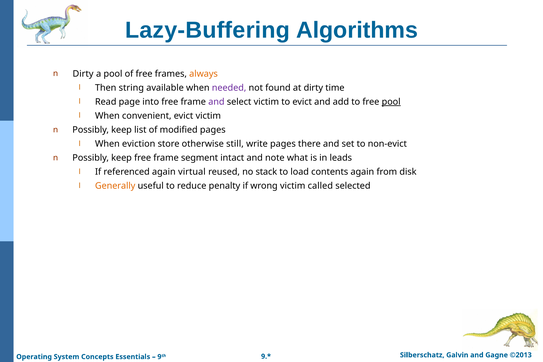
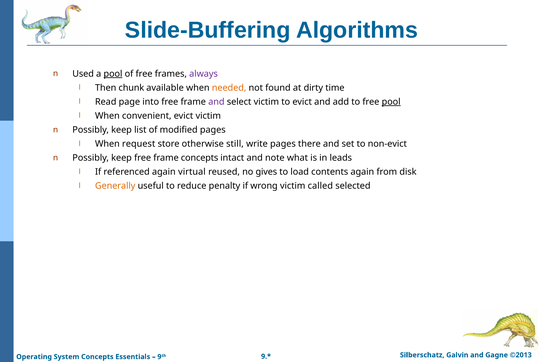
Lazy-Buffering: Lazy-Buffering -> Slide-Buffering
Dirty at (83, 74): Dirty -> Used
pool at (113, 74) underline: none -> present
always colour: orange -> purple
string: string -> chunk
needed colour: purple -> orange
eviction: eviction -> request
frame segment: segment -> concepts
stack: stack -> gives
